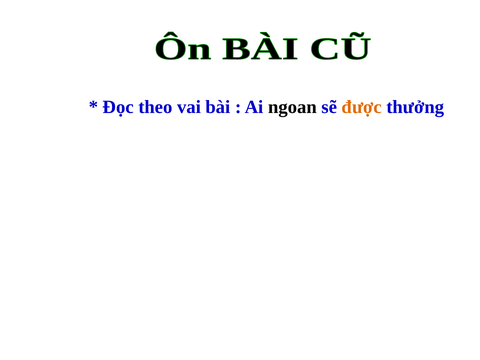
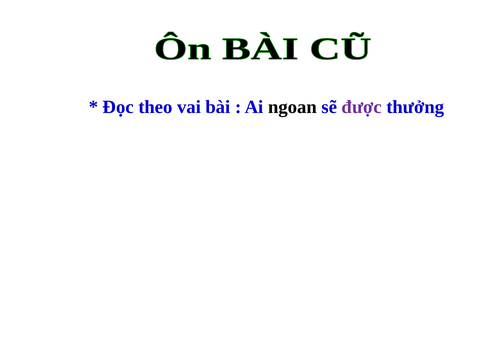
được colour: orange -> purple
